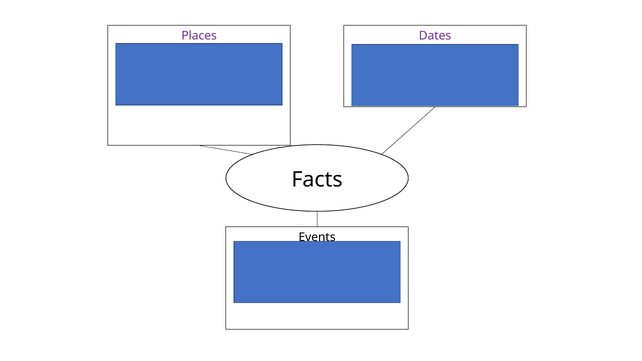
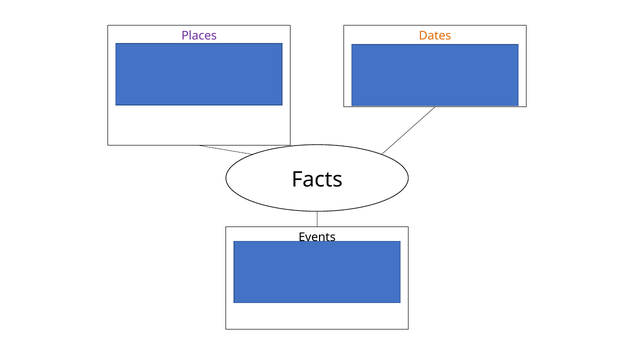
Dates colour: purple -> orange
